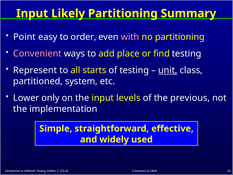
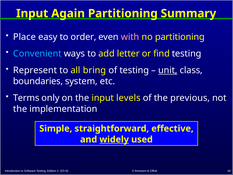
Likely: Likely -> Again
Point: Point -> Place
Convenient colour: pink -> light blue
place: place -> letter
starts: starts -> bring
partitioned: partitioned -> boundaries
Lower: Lower -> Terms
widely underline: none -> present
